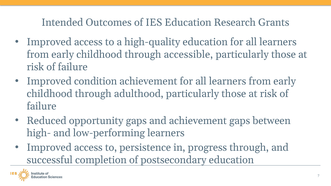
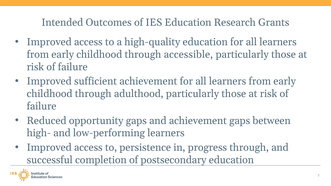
condition: condition -> sufficient
